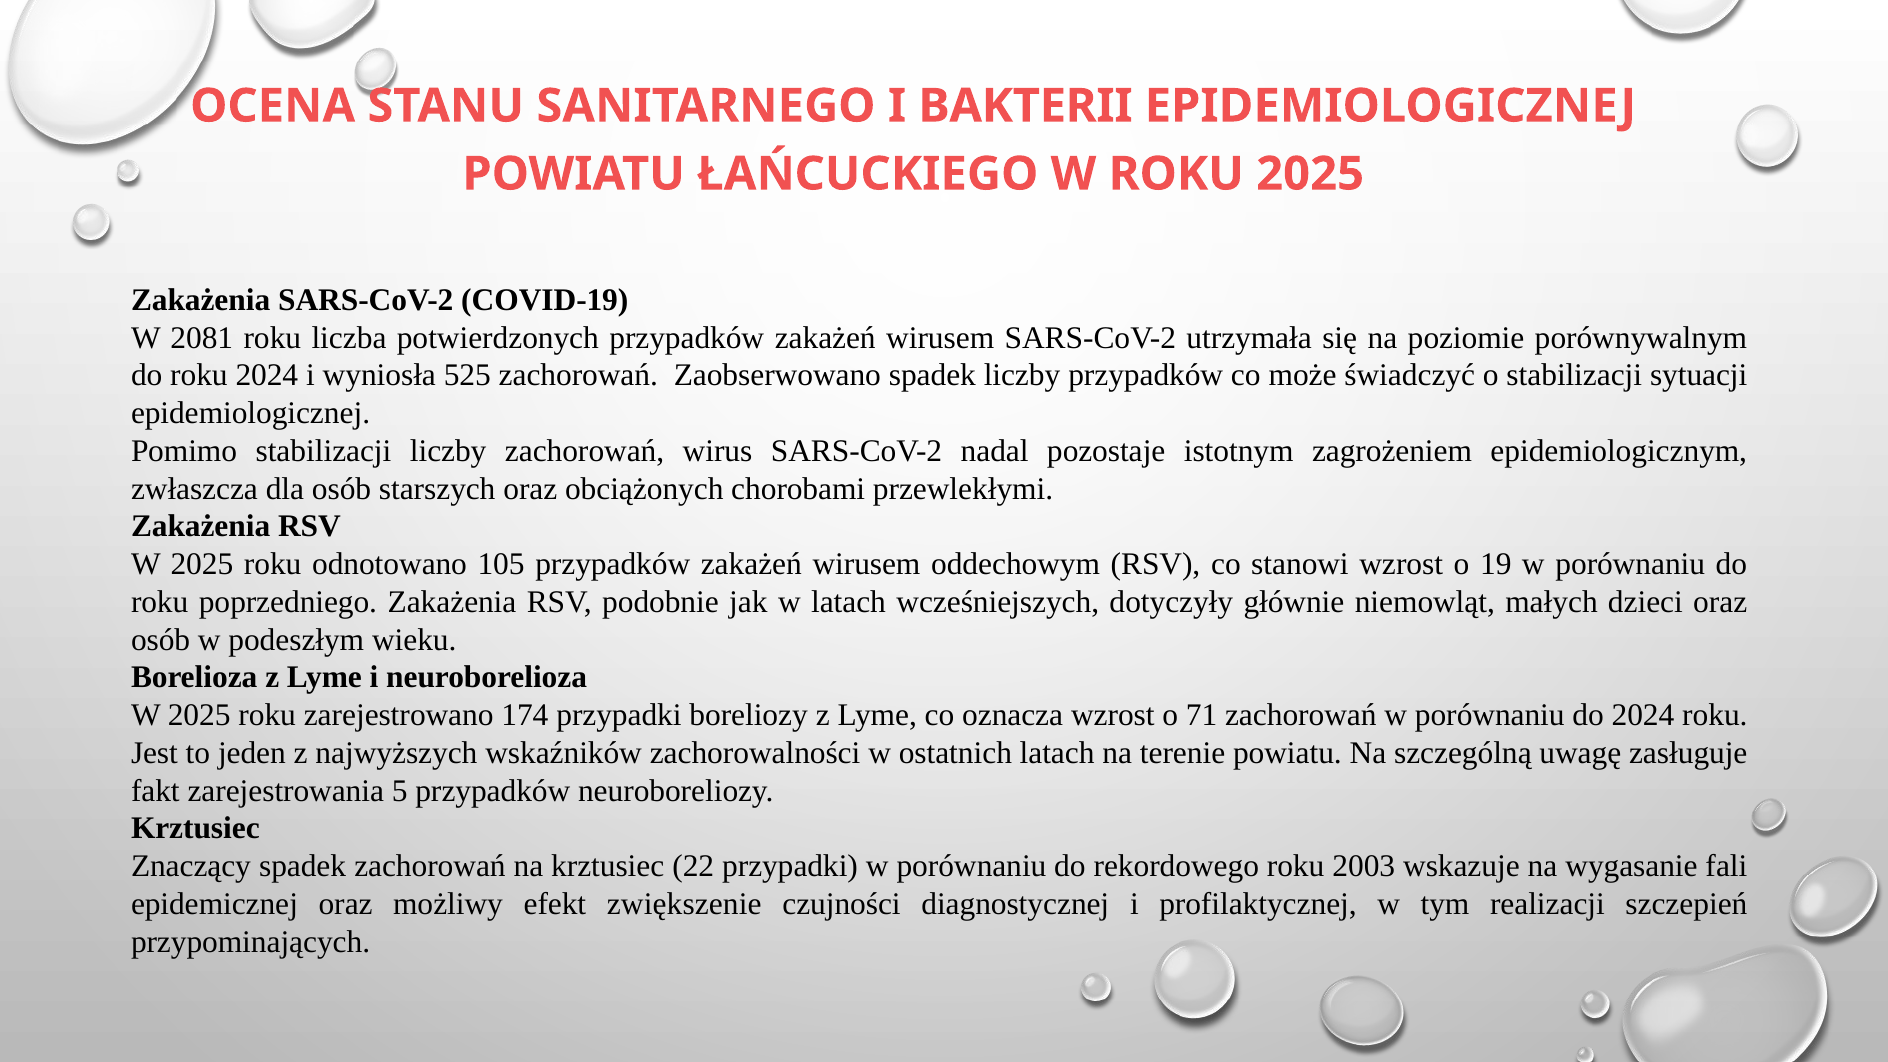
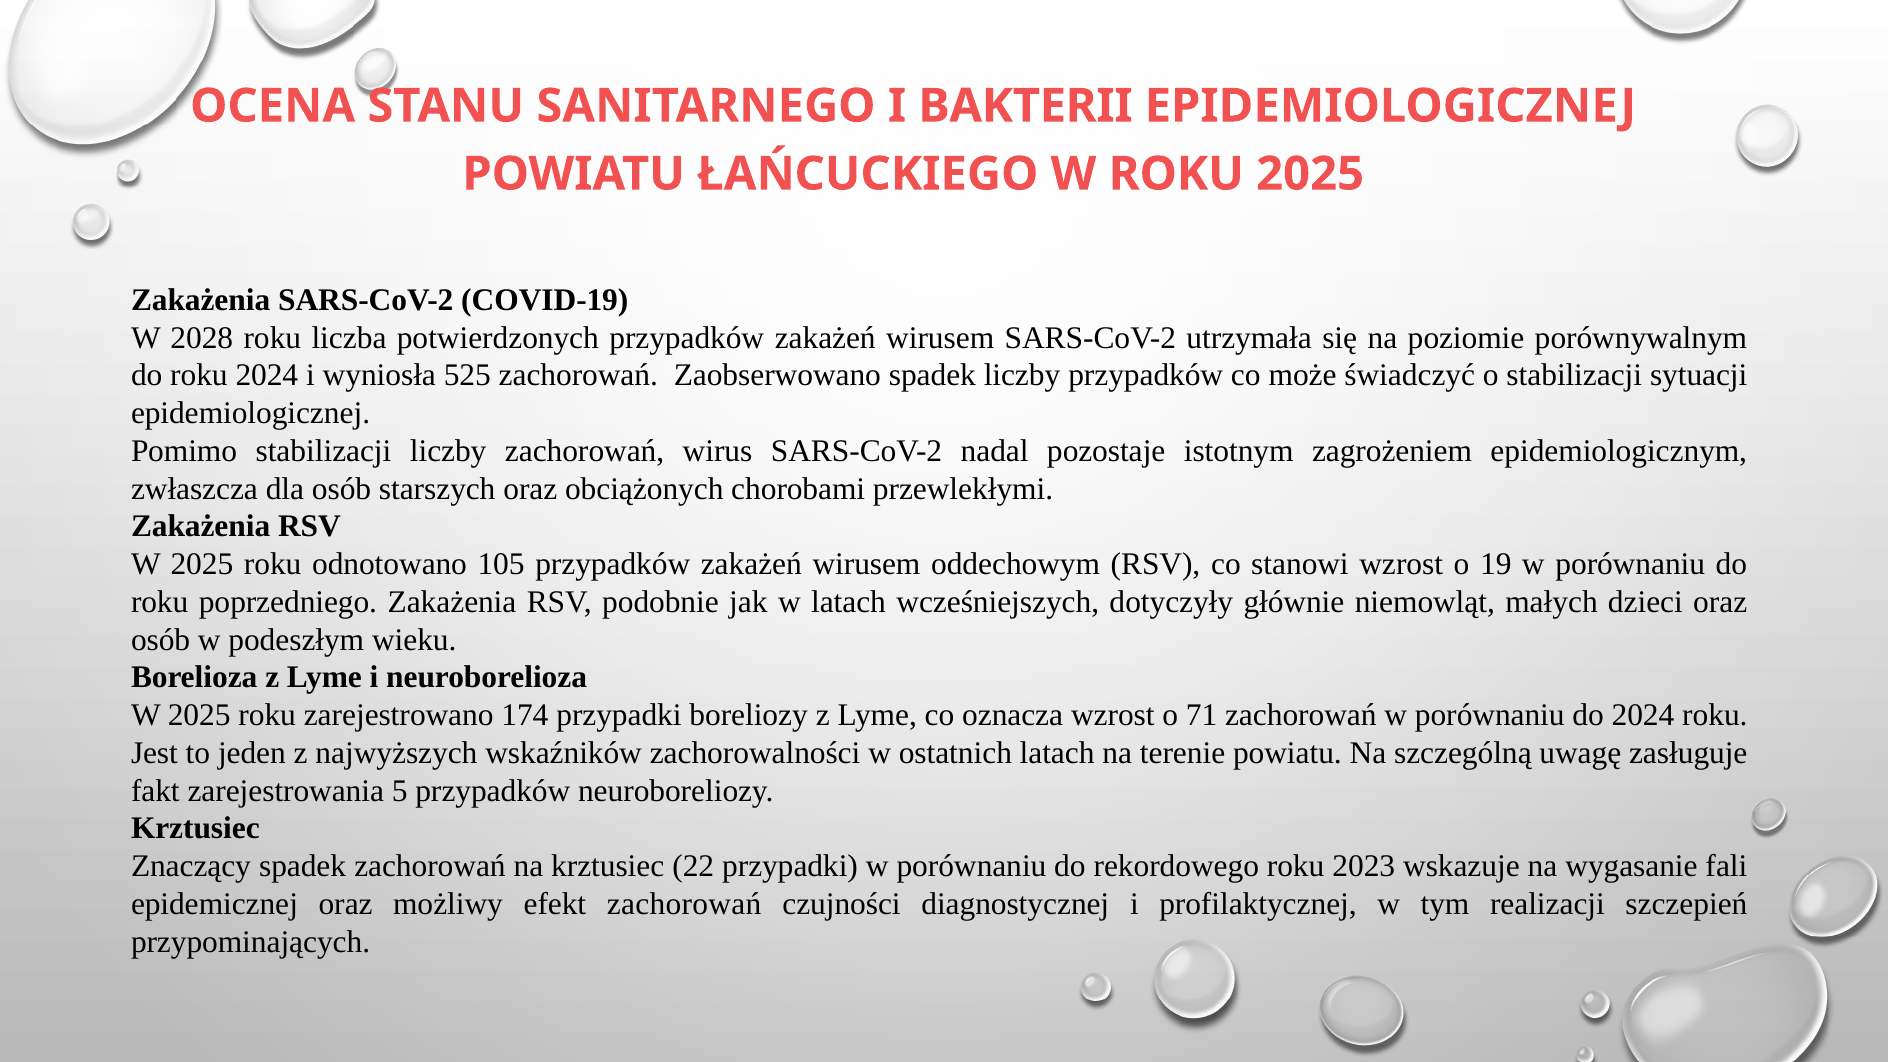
2081: 2081 -> 2028
2003: 2003 -> 2023
efekt zwiększenie: zwiększenie -> zachorowań
